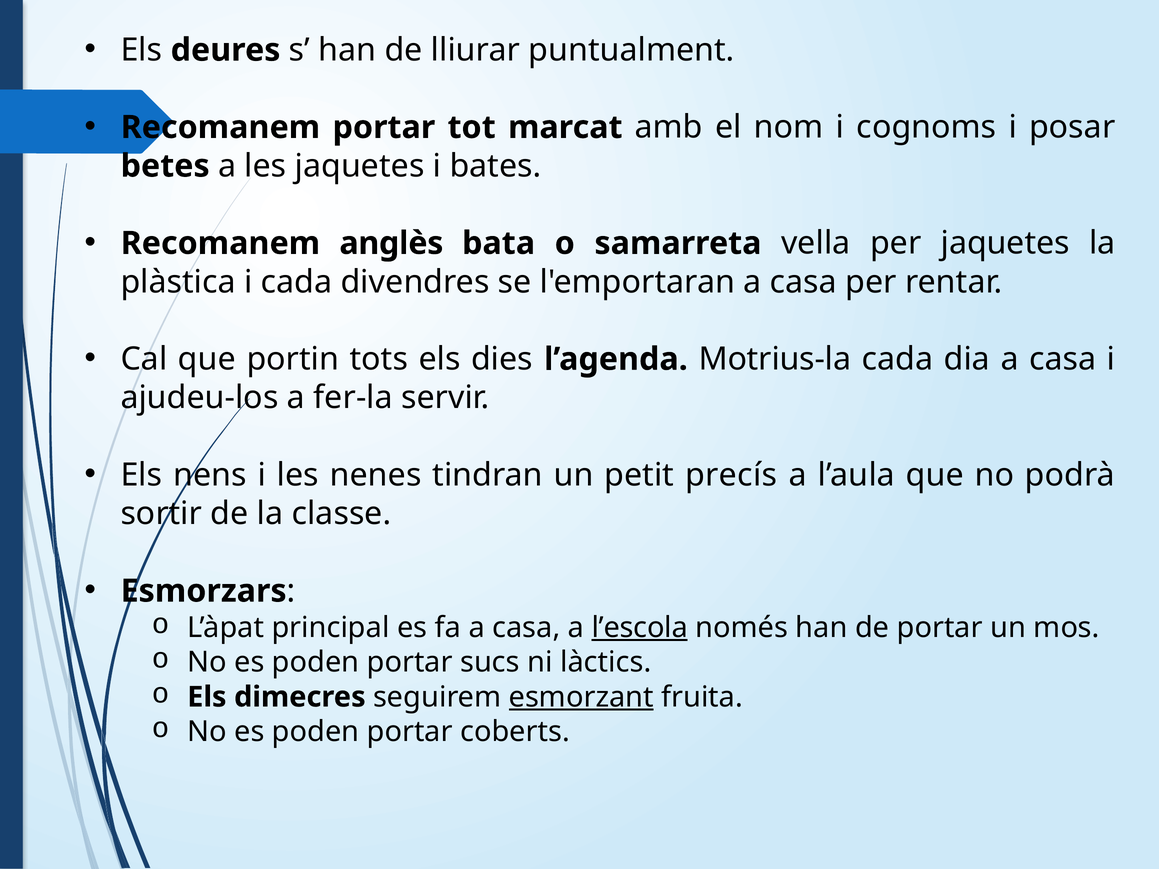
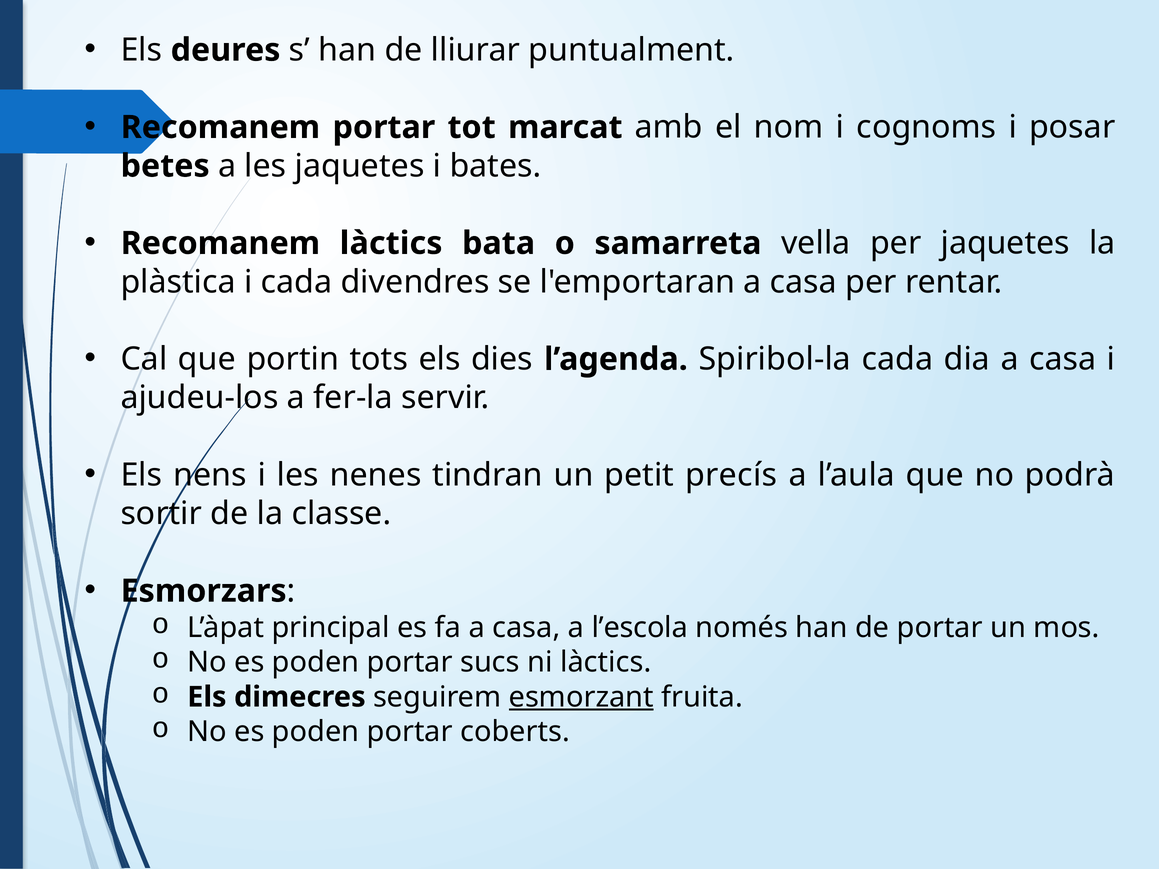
Recomanem anglès: anglès -> làctics
Motrius-la: Motrius-la -> Spiribol-la
l’escola underline: present -> none
